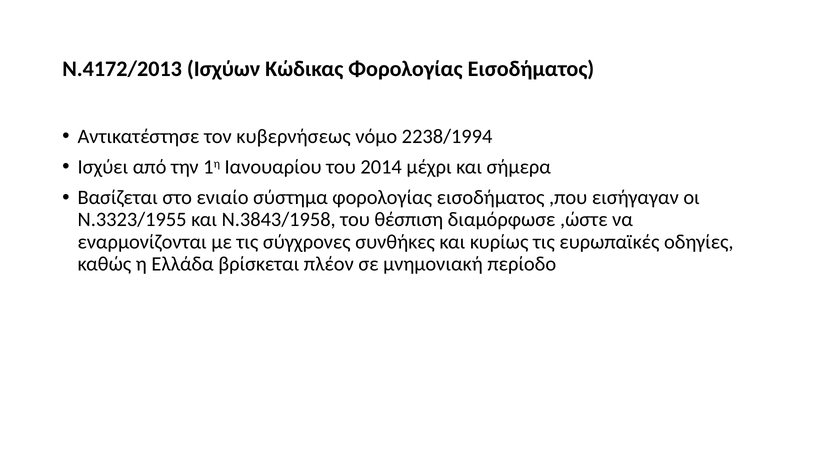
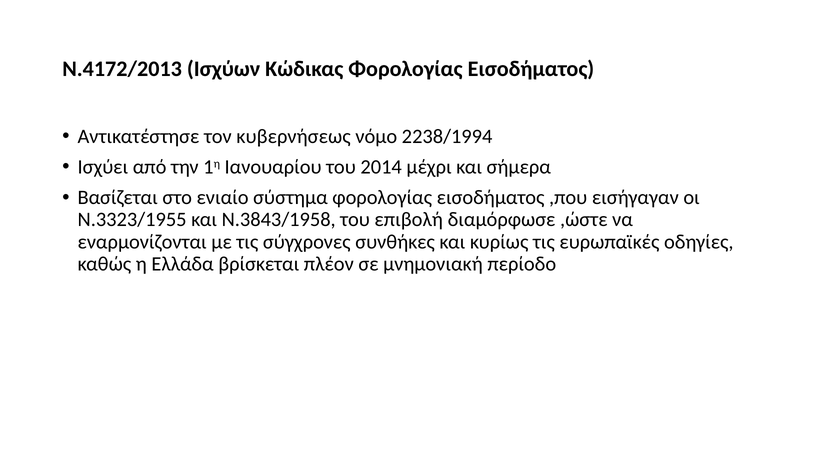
θέσπιση: θέσπιση -> επιβολή
